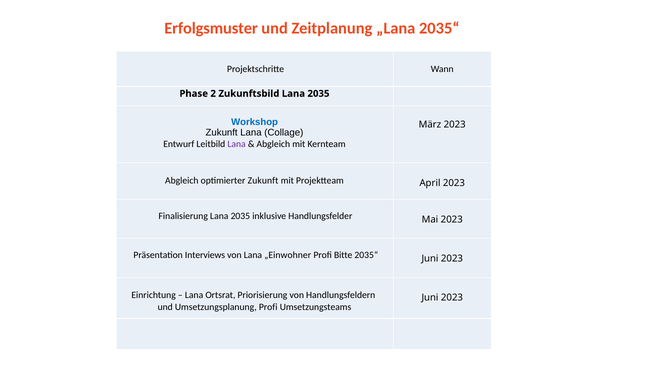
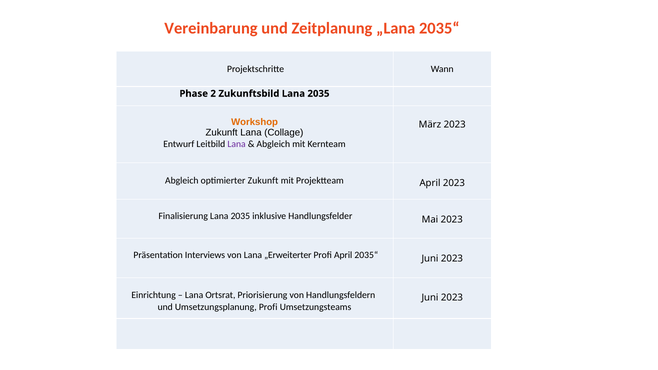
Erfolgsmuster: Erfolgsmuster -> Vereinbarung
Workshop colour: blue -> orange
„Einwohner: „Einwohner -> „Erweiterter
Profi Bitte: Bitte -> April
